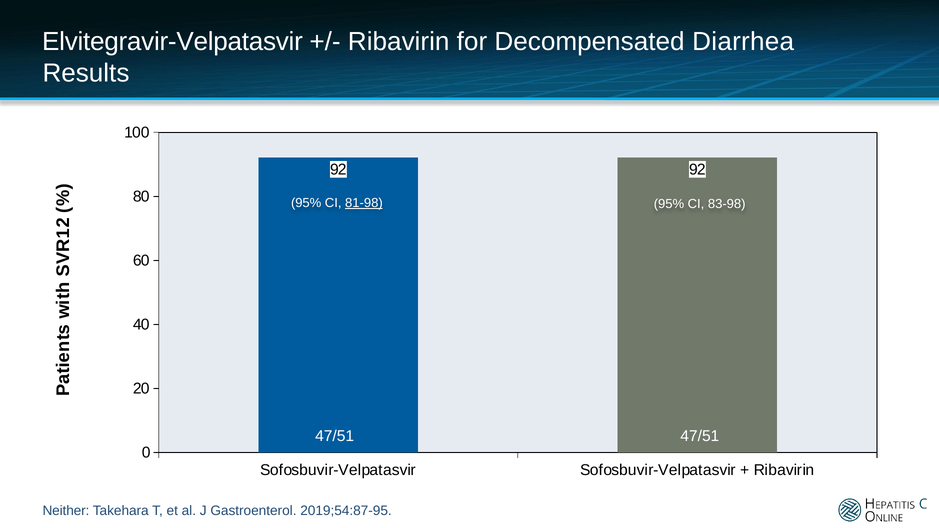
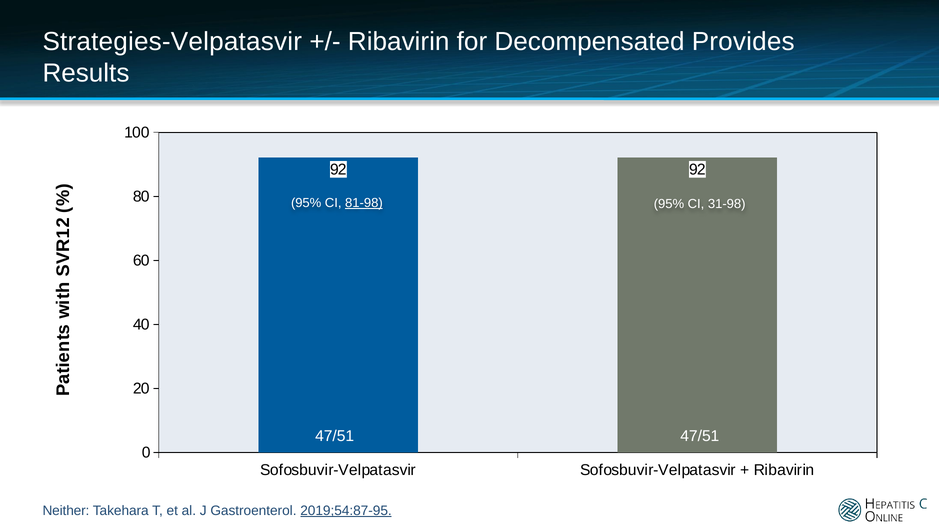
Elvitegravir-Velpatasvir: Elvitegravir-Velpatasvir -> Strategies-Velpatasvir
Diarrhea: Diarrhea -> Provides
83-98: 83-98 -> 31-98
2019;54:87-95 underline: none -> present
